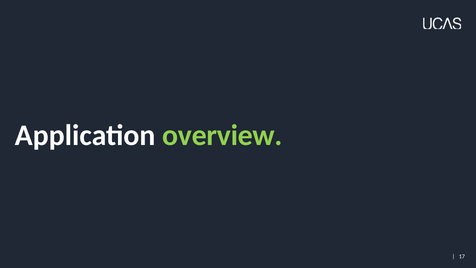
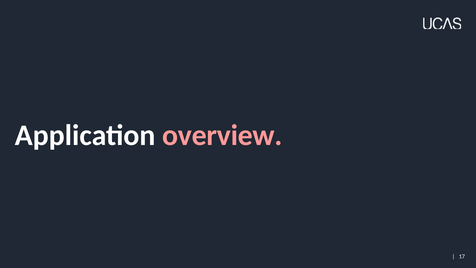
overview colour: light green -> pink
